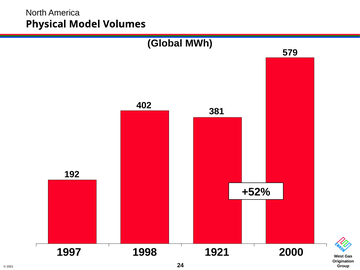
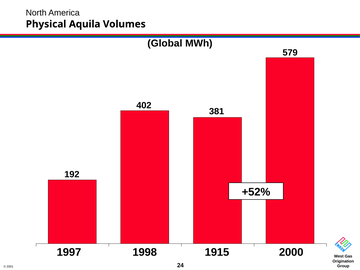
Model: Model -> Aquila
1921: 1921 -> 1915
